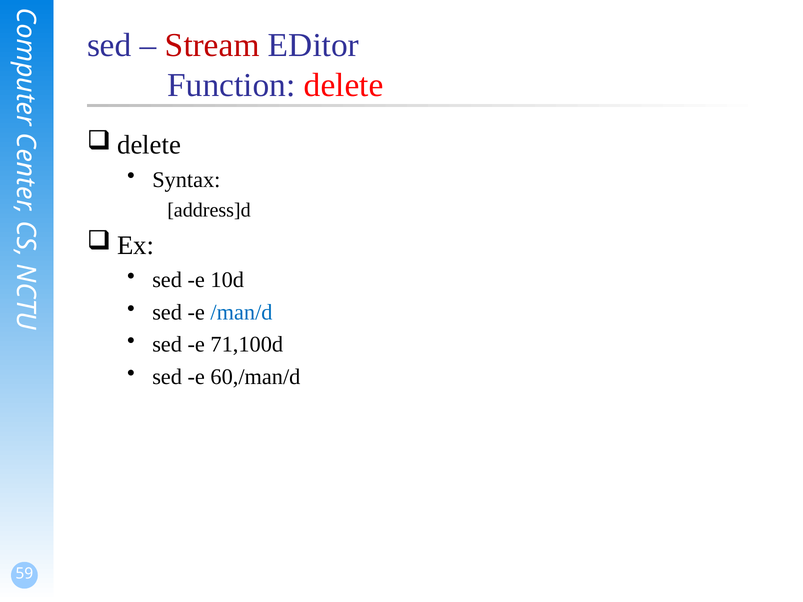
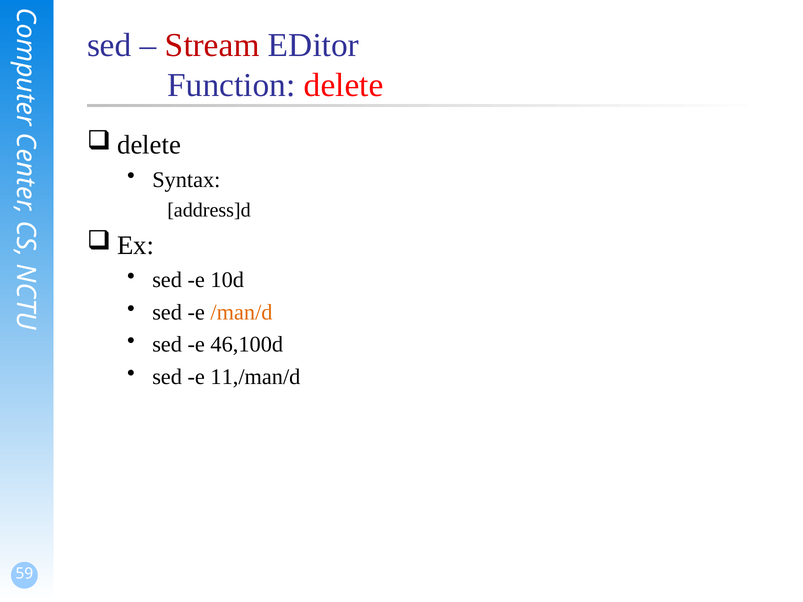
/man/d colour: blue -> orange
71,100d: 71,100d -> 46,100d
60,/man/d: 60,/man/d -> 11,/man/d
